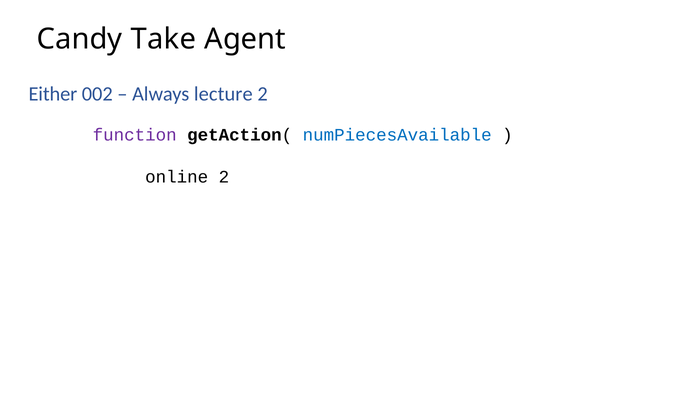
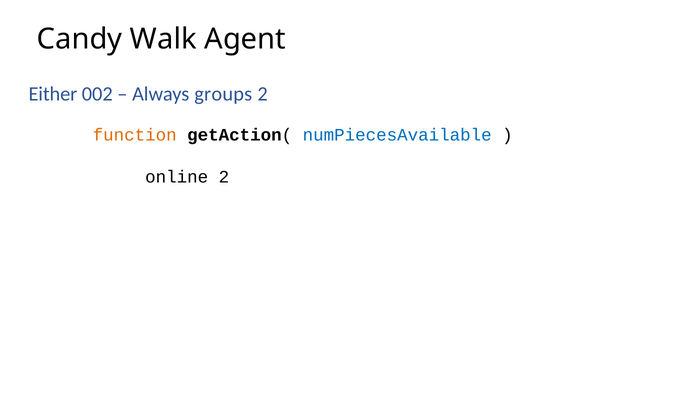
Take: Take -> Walk
lecture: lecture -> groups
function colour: purple -> orange
